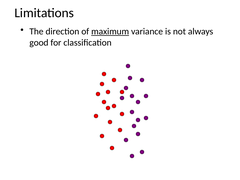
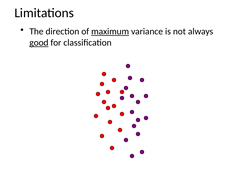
good underline: none -> present
